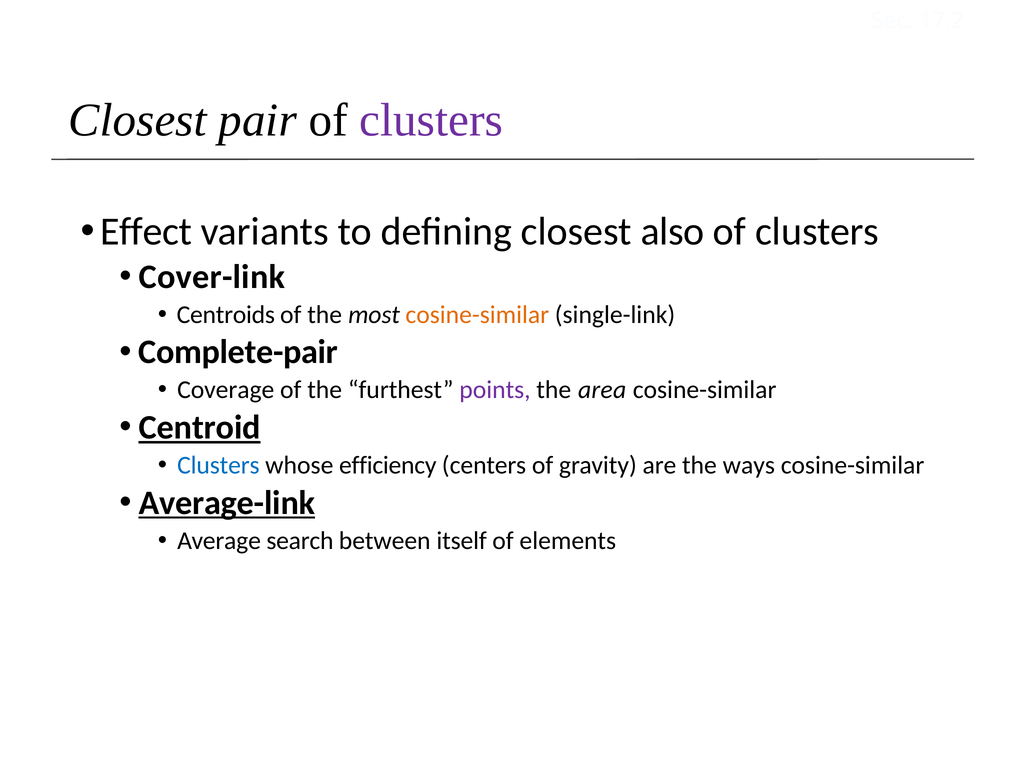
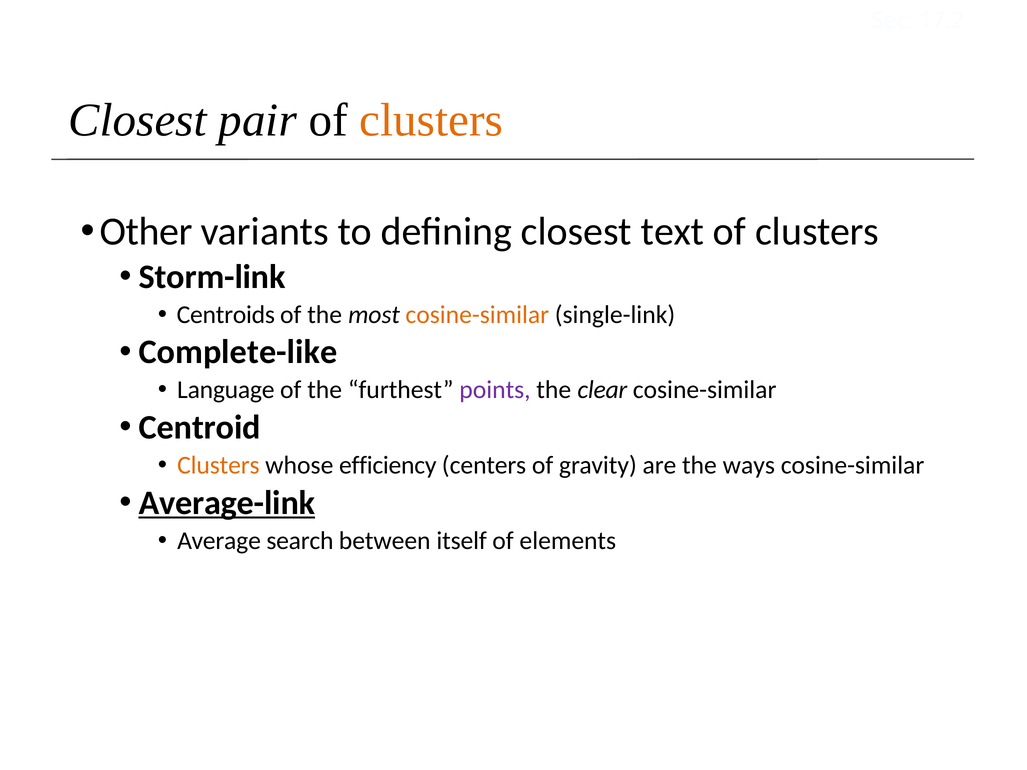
clusters at (431, 120) colour: purple -> orange
Effect: Effect -> Other
also: also -> text
Cover-link: Cover-link -> Storm-link
Complete-pair: Complete-pair -> Complete-like
Coverage: Coverage -> Language
area: area -> clear
Centroid underline: present -> none
Clusters at (218, 465) colour: blue -> orange
